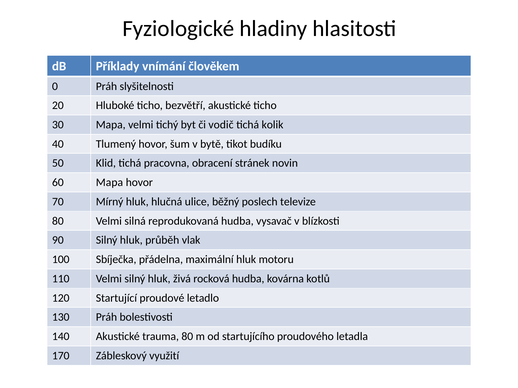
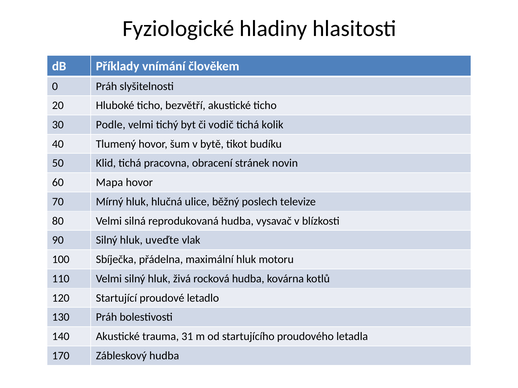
30 Mapa: Mapa -> Podle
průběh: průběh -> uveďte
trauma 80: 80 -> 31
Zábleskový využití: využití -> hudba
